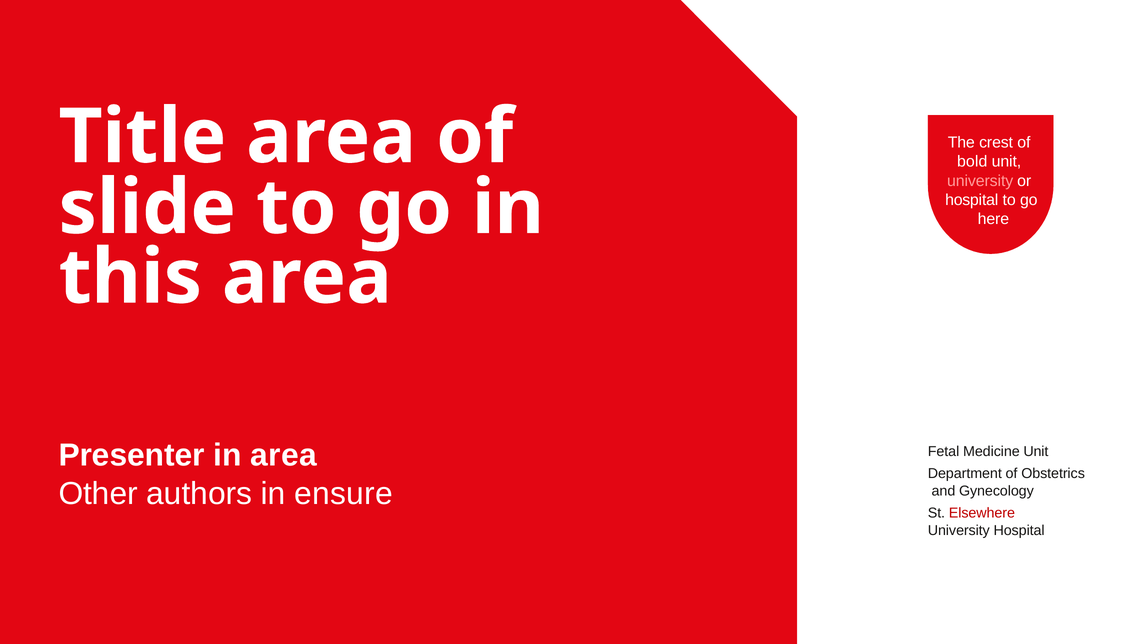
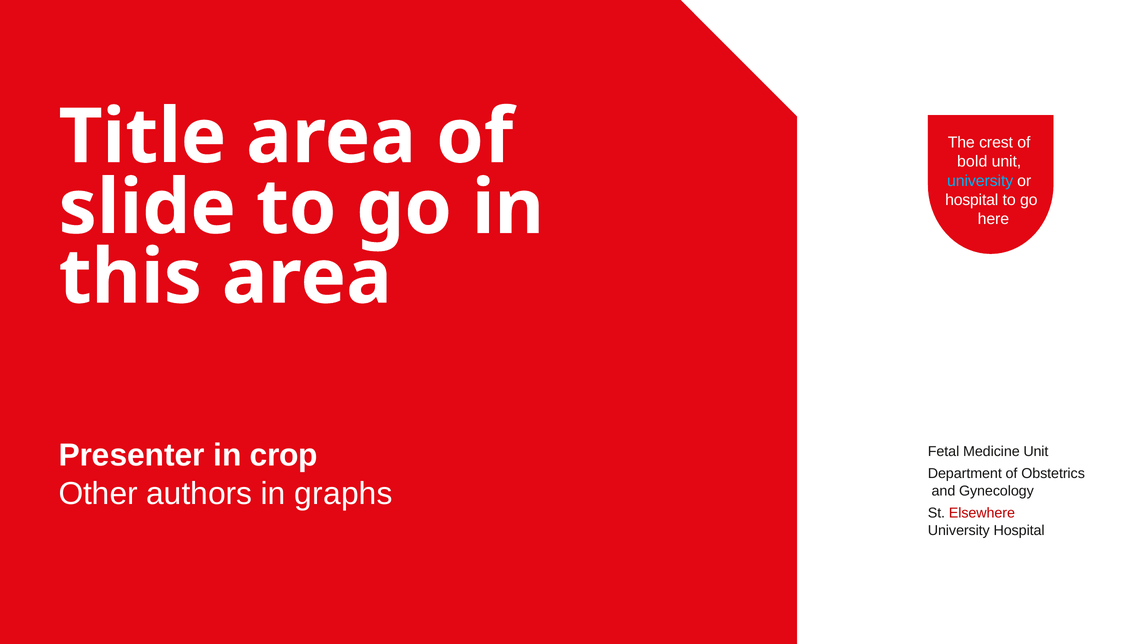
university at (980, 181) colour: pink -> light blue
in area: area -> crop
ensure: ensure -> graphs
